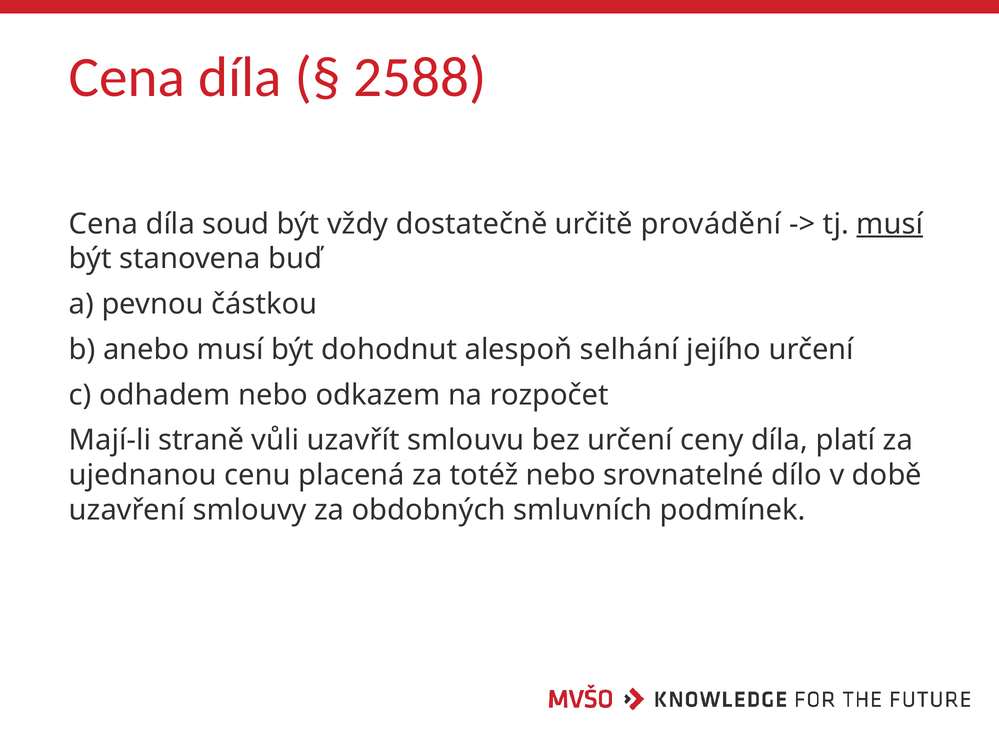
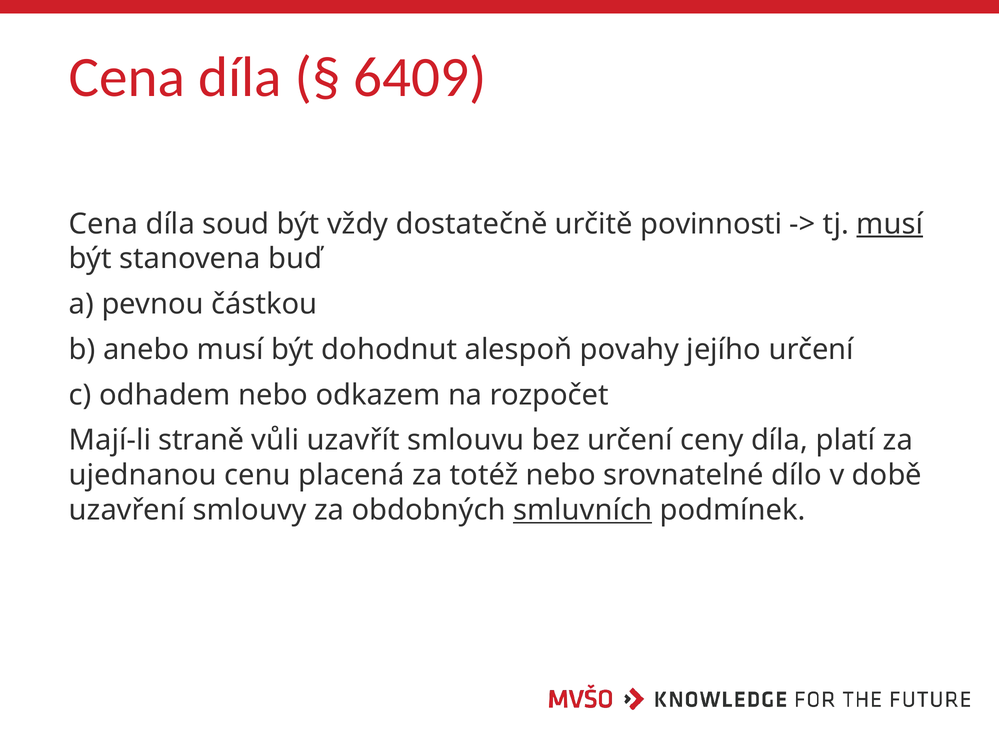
2588: 2588 -> 6409
provádění: provádění -> povinnosti
selhání: selhání -> povahy
smluvních underline: none -> present
